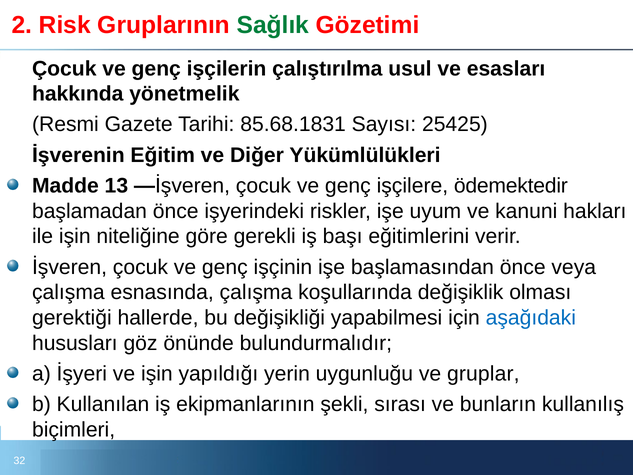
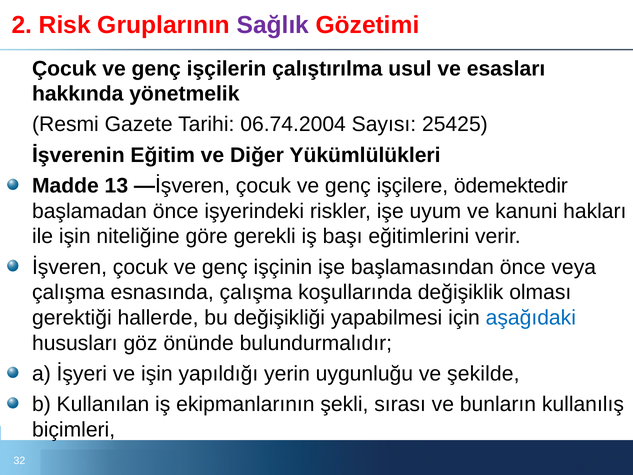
Sağlık colour: green -> purple
85.68.1831: 85.68.1831 -> 06.74.2004
gruplar: gruplar -> şekilde
